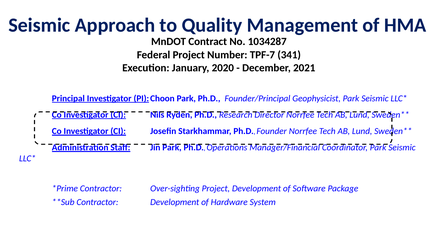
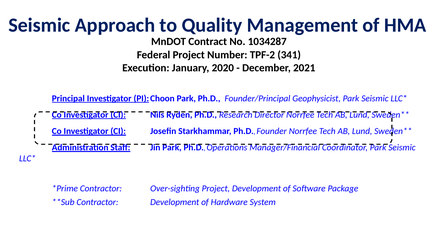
TPF-7: TPF-7 -> TPF-2
